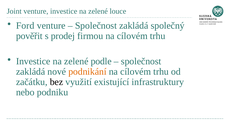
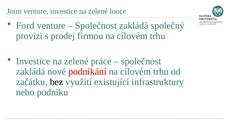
pověřit: pověřit -> provizi
podle: podle -> práce
podnikání colour: orange -> red
